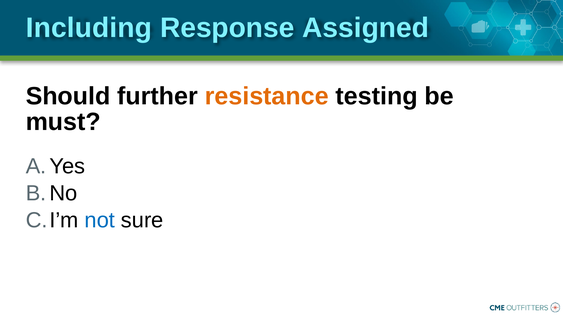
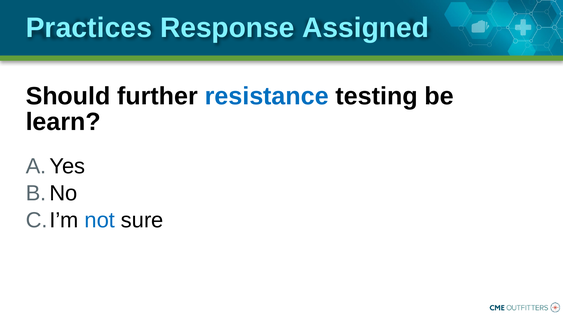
Including: Including -> Practices
resistance colour: orange -> blue
must: must -> learn
